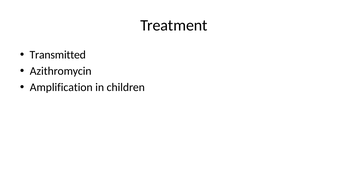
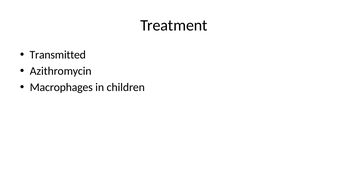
Amplification: Amplification -> Macrophages
